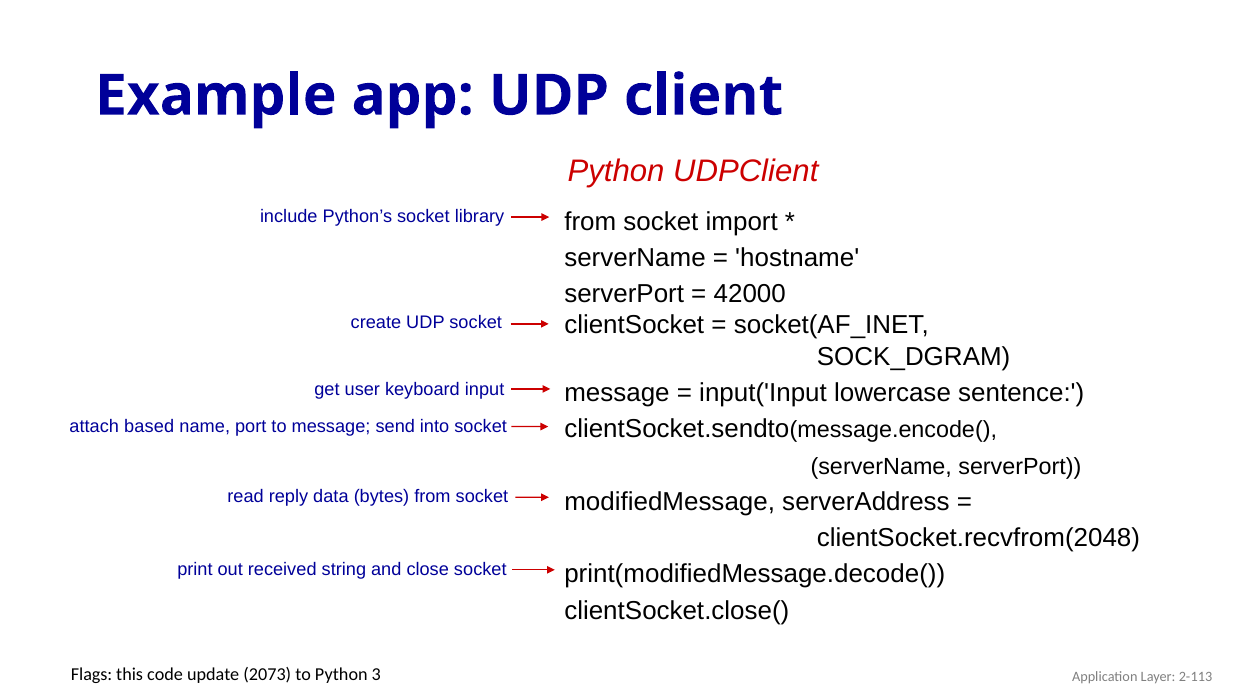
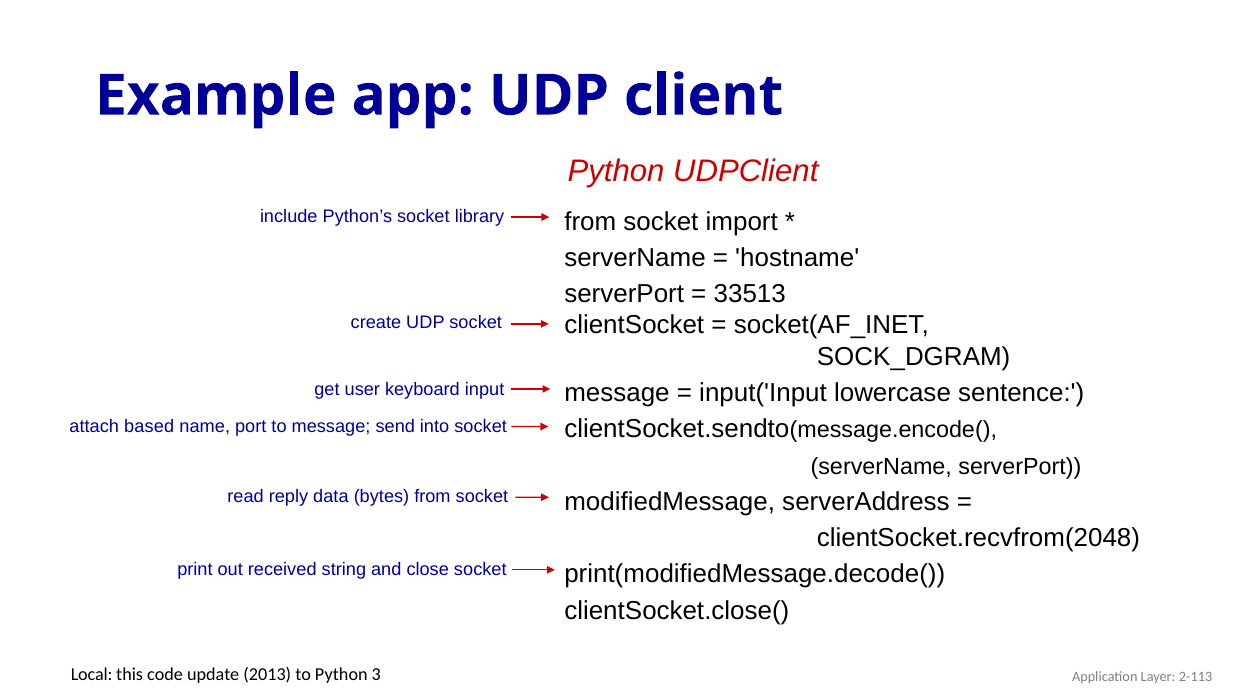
42000: 42000 -> 33513
Flags: Flags -> Local
2073: 2073 -> 2013
